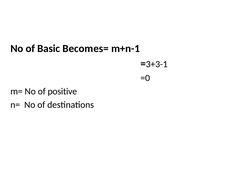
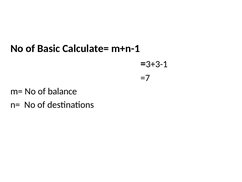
Becomes=: Becomes= -> Calculate=
=0: =0 -> =7
positive: positive -> balance
